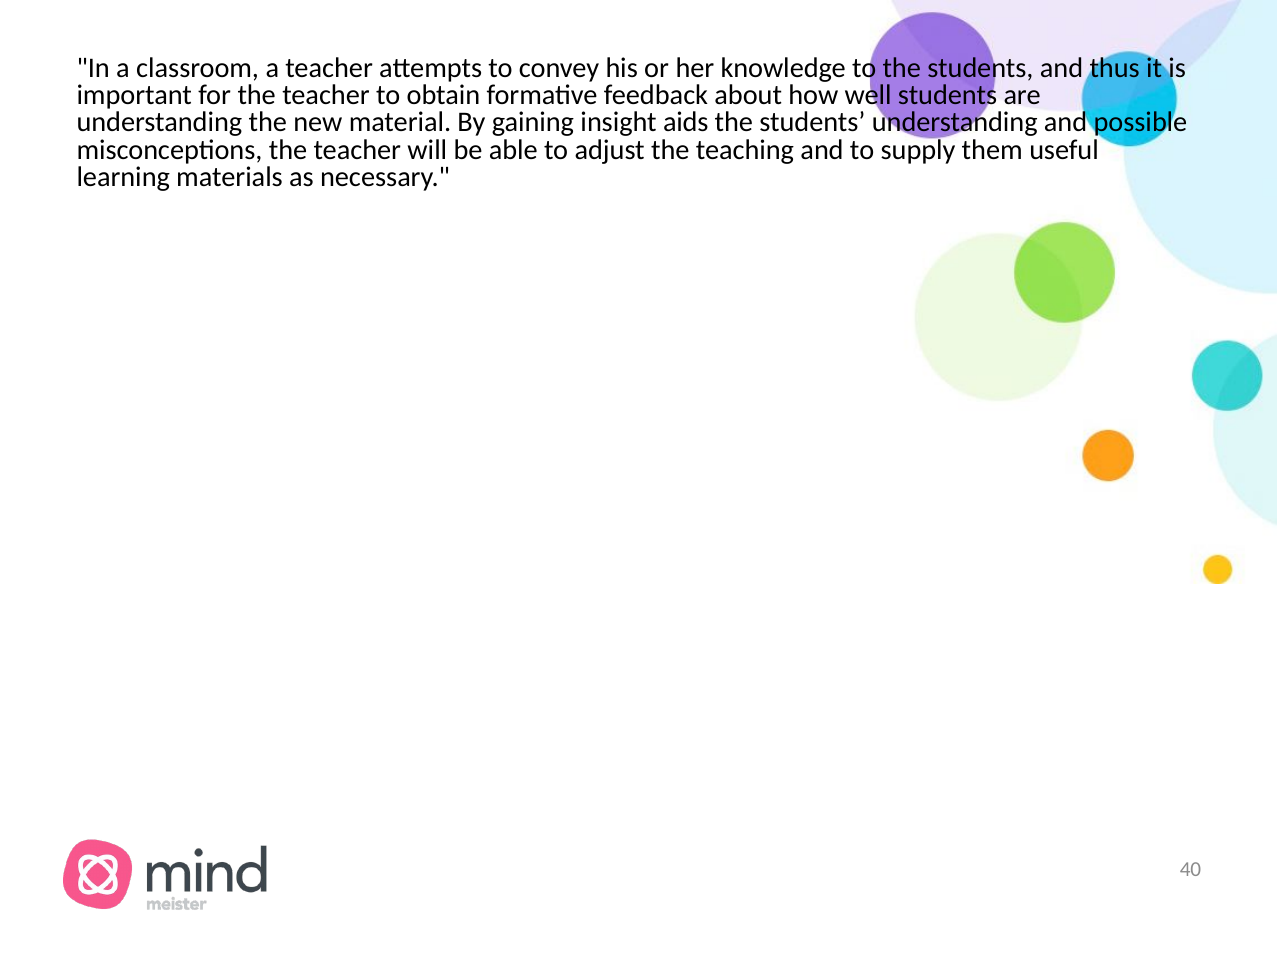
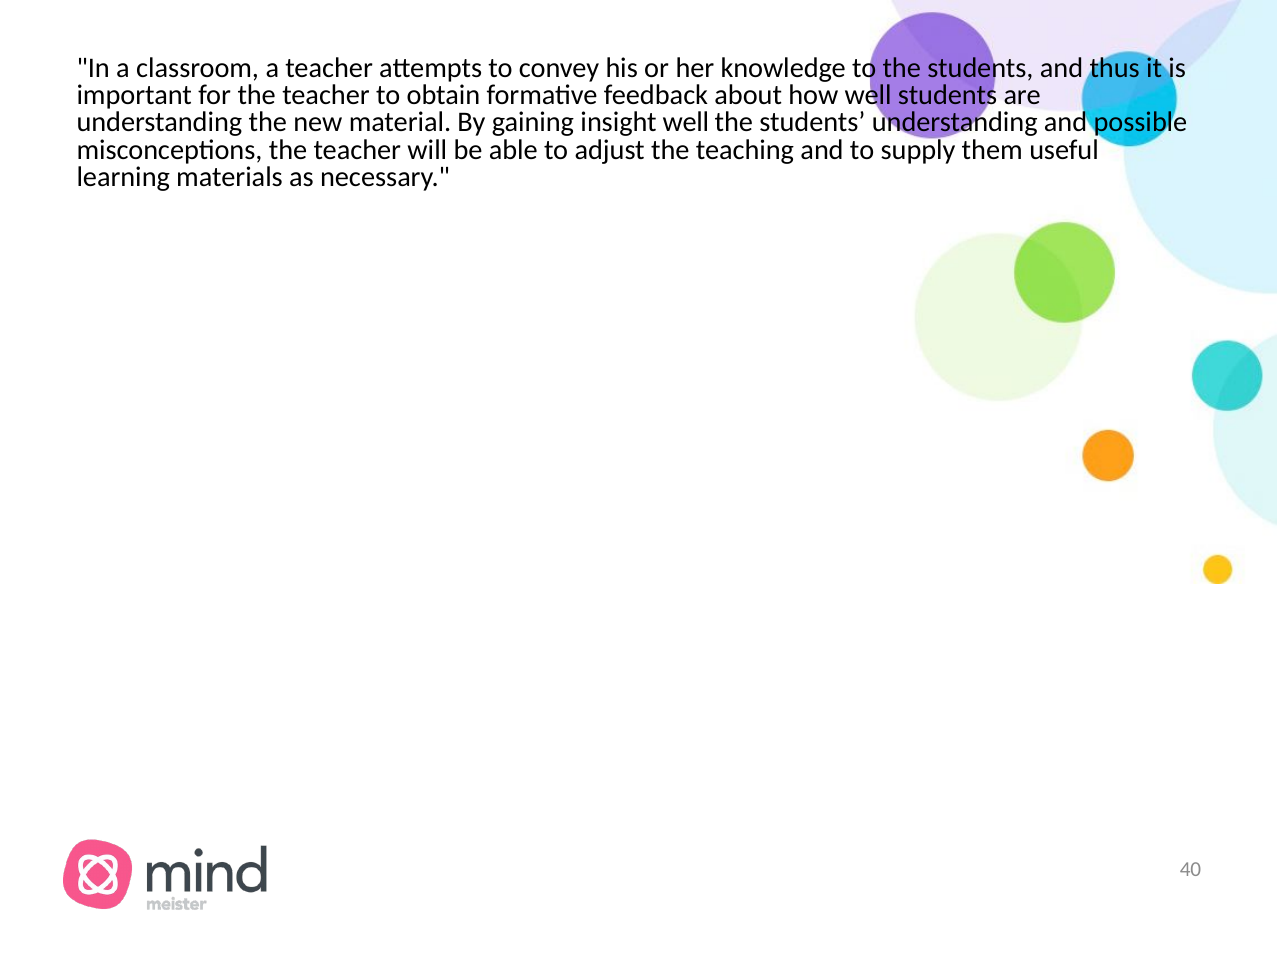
insight aids: aids -> well
